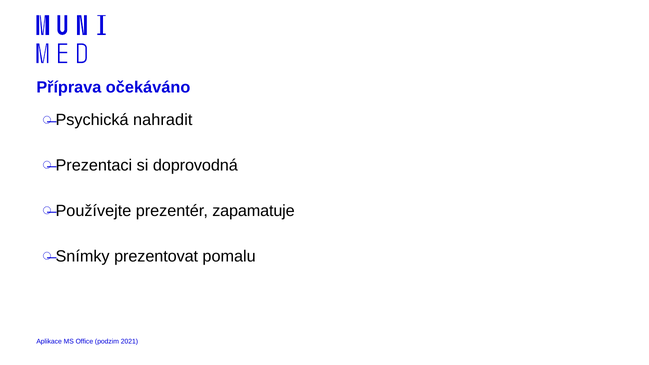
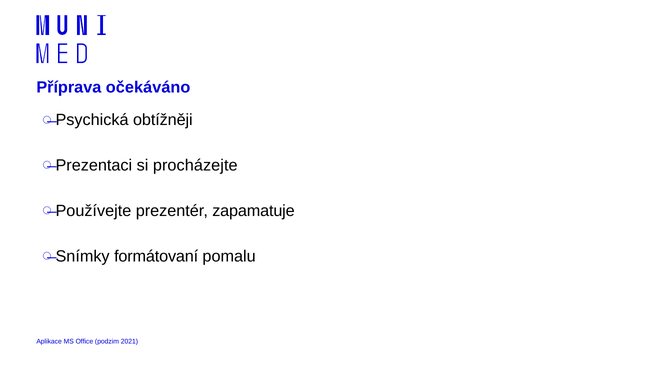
nahradit: nahradit -> obtížněji
doprovodná: doprovodná -> procházejte
prezentovat: prezentovat -> formátovaní
